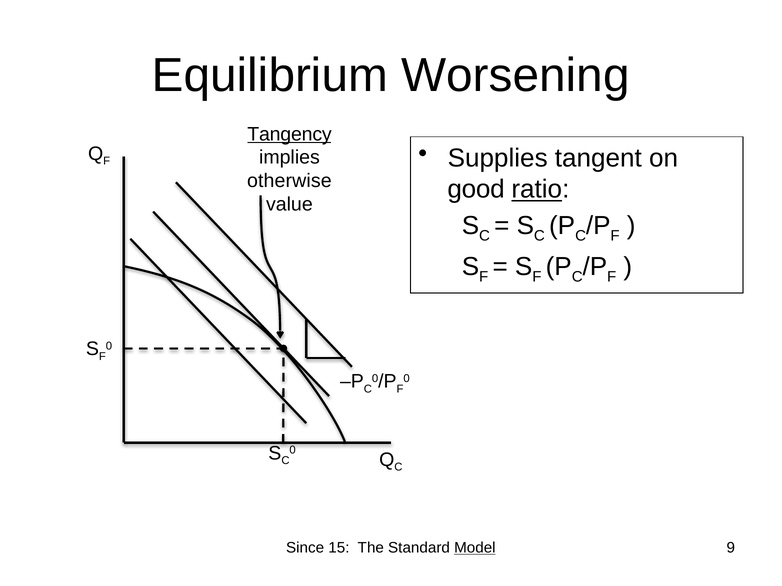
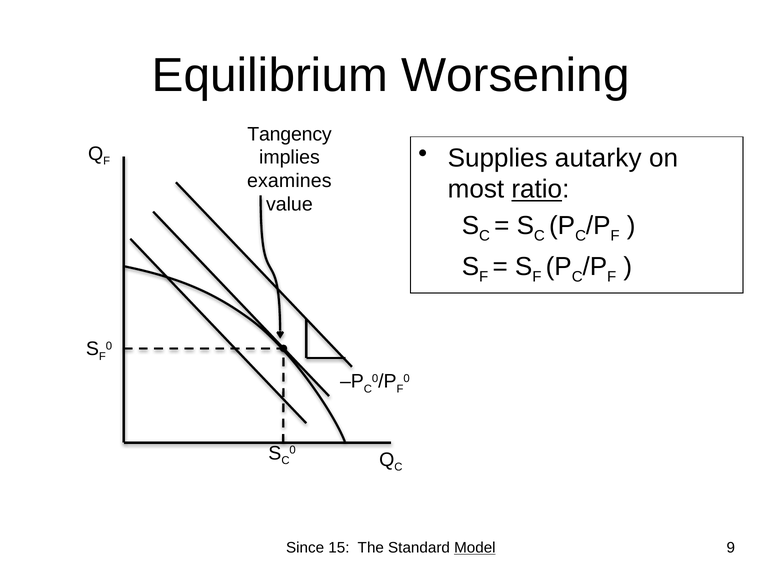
Tangency underline: present -> none
tangent: tangent -> autarky
otherwise: otherwise -> examines
good: good -> most
